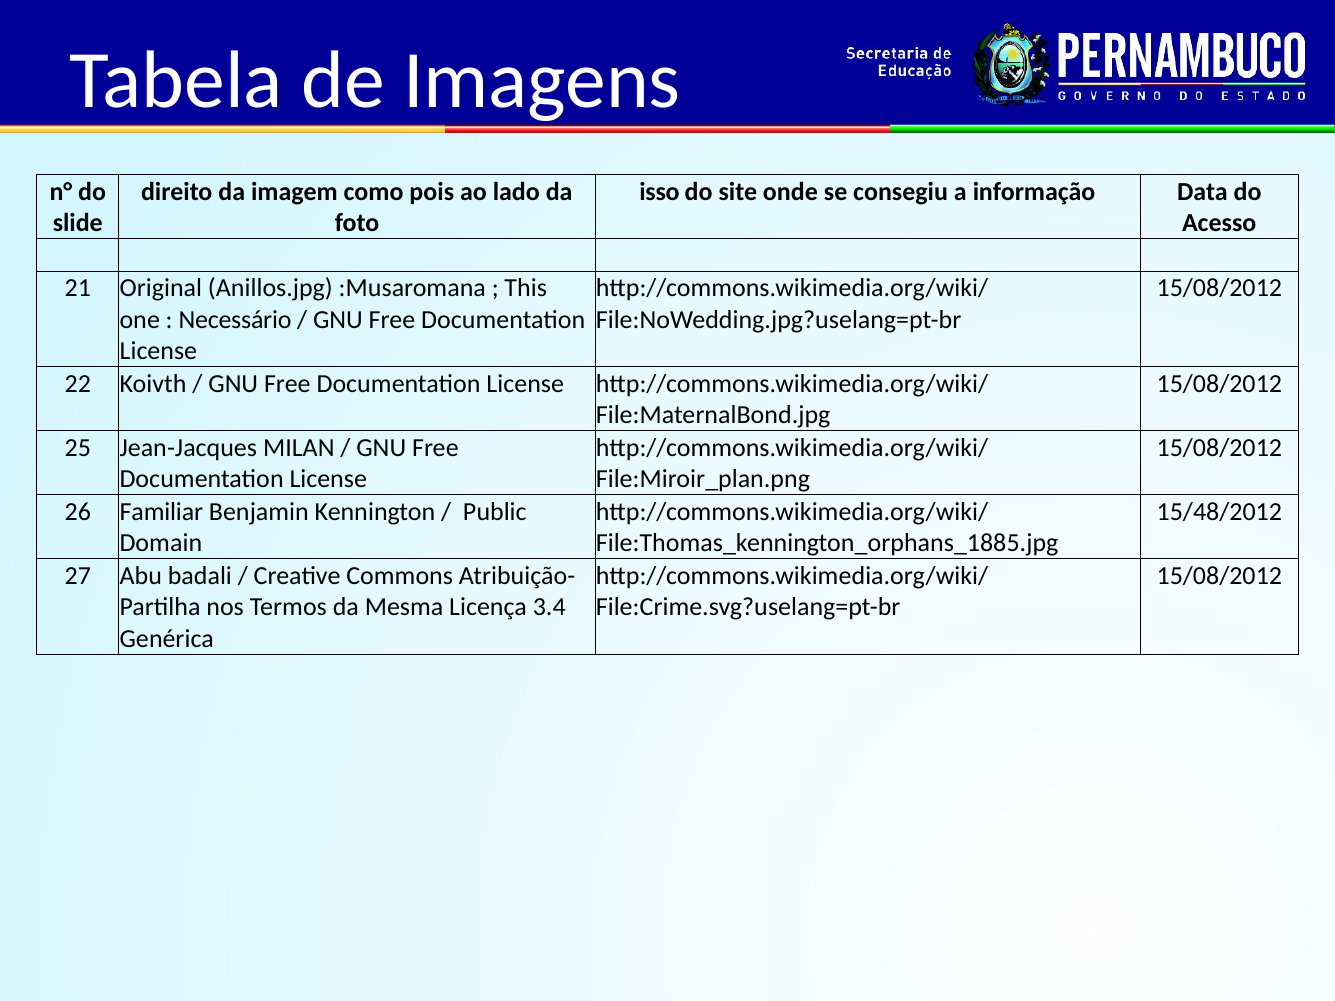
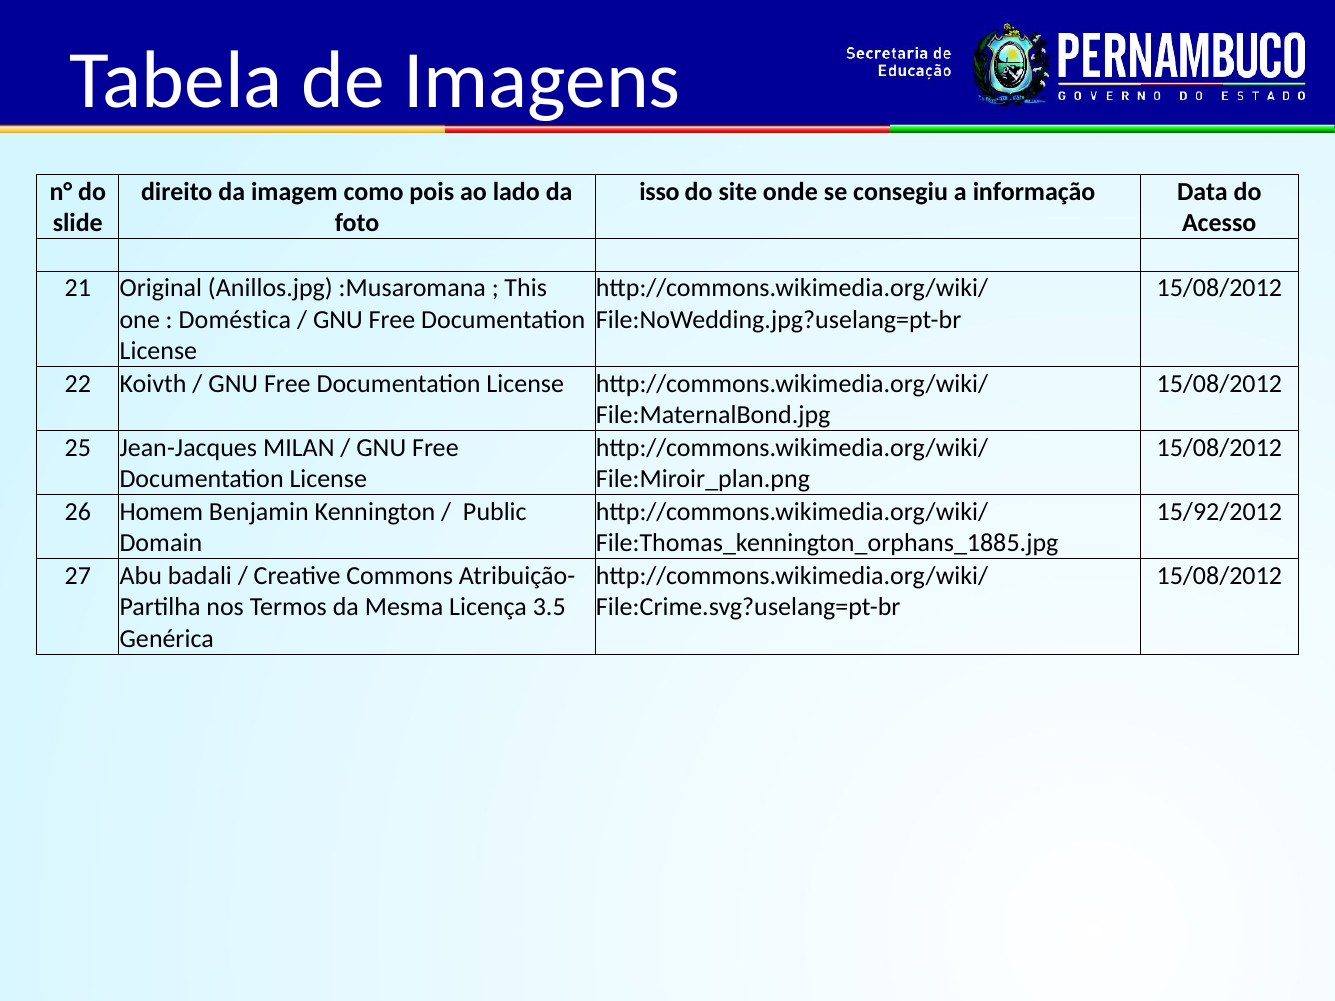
Necessário: Necessário -> Doméstica
Familiar: Familiar -> Homem
15/48/2012: 15/48/2012 -> 15/92/2012
3.4: 3.4 -> 3.5
